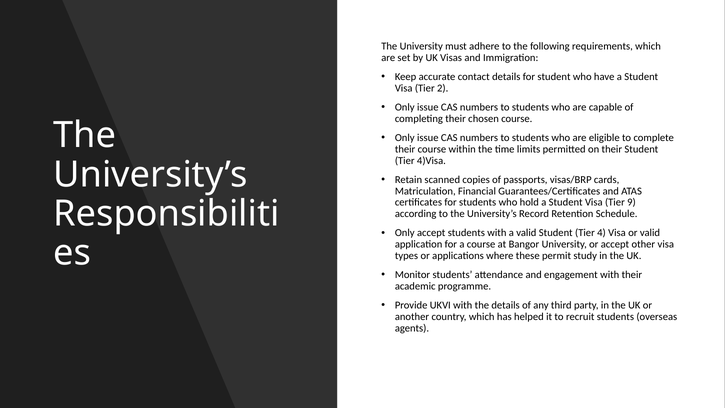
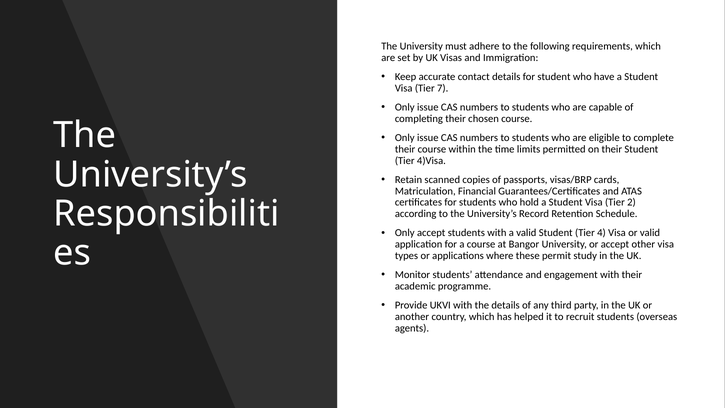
2: 2 -> 7
9: 9 -> 2
